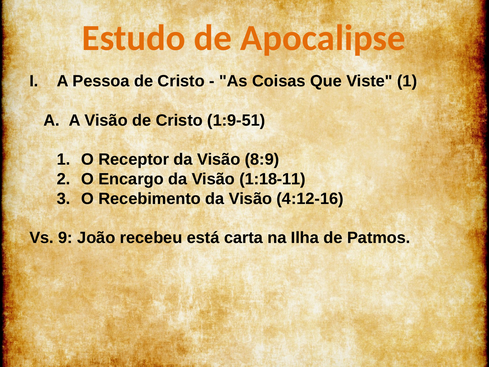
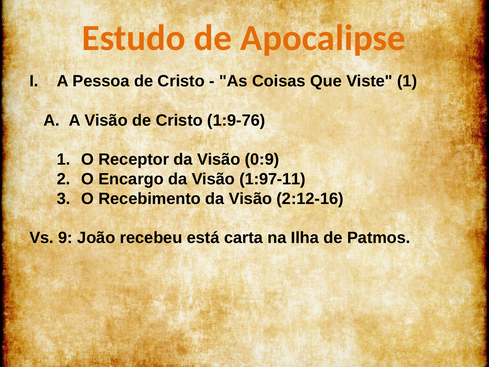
1:9-51: 1:9-51 -> 1:9-76
8:9: 8:9 -> 0:9
1:18-11: 1:18-11 -> 1:97-11
4:12-16: 4:12-16 -> 2:12-16
